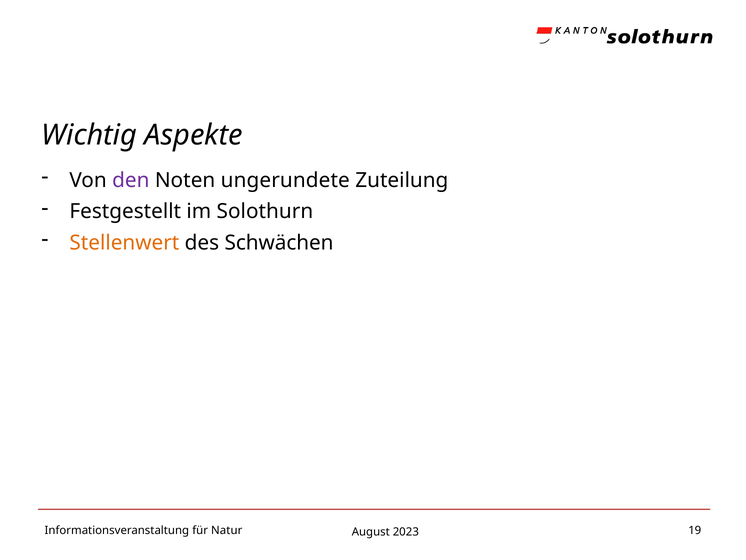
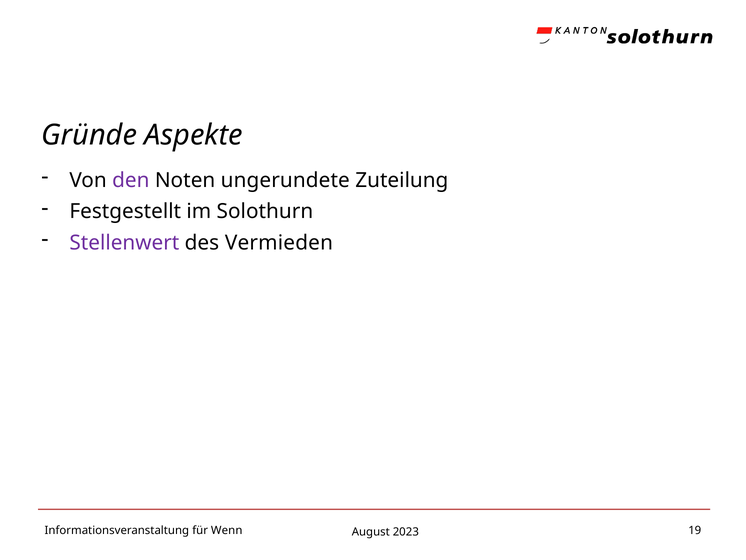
Wichtig: Wichtig -> Gründe
Stellenwert colour: orange -> purple
Schwächen: Schwächen -> Vermieden
Natur: Natur -> Wenn
